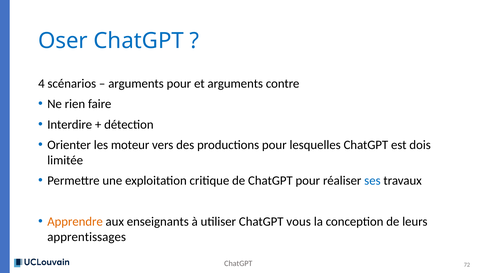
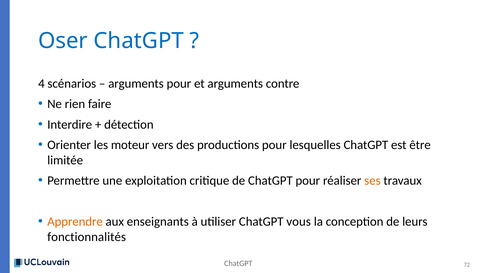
dois: dois -> être
ses colour: blue -> orange
apprentissages: apprentissages -> fonctionnalités
